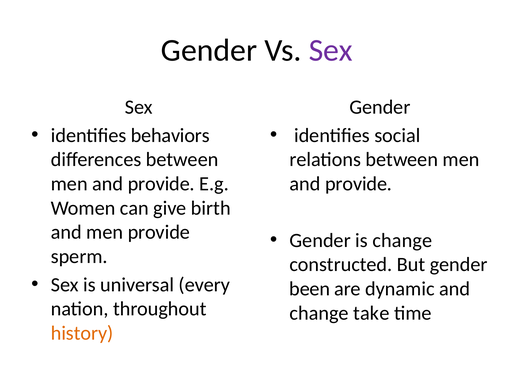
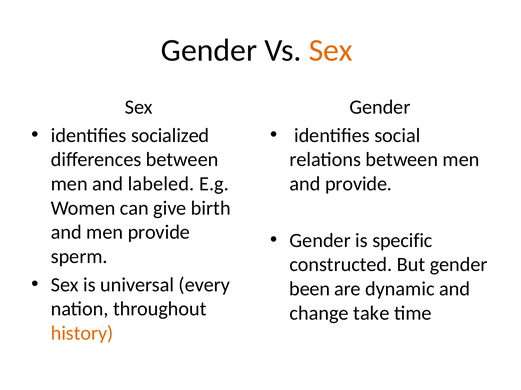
Sex at (331, 50) colour: purple -> orange
behaviors: behaviors -> socialized
provide at (161, 184): provide -> labeled
is change: change -> specific
